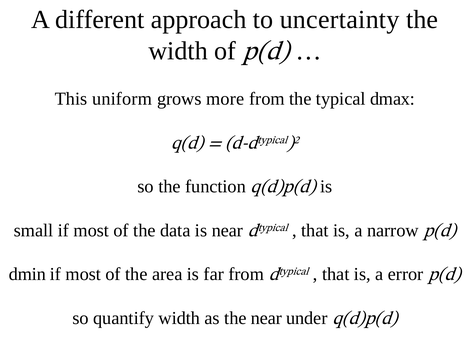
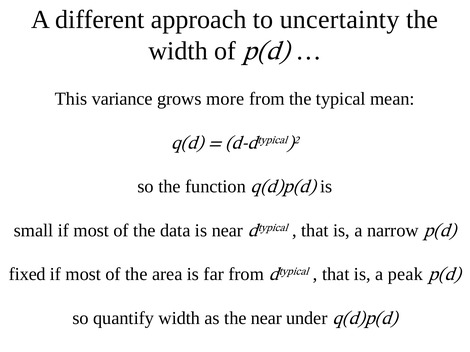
uniform: uniform -> variance
dmax: dmax -> mean
dmin: dmin -> fixed
error: error -> peak
